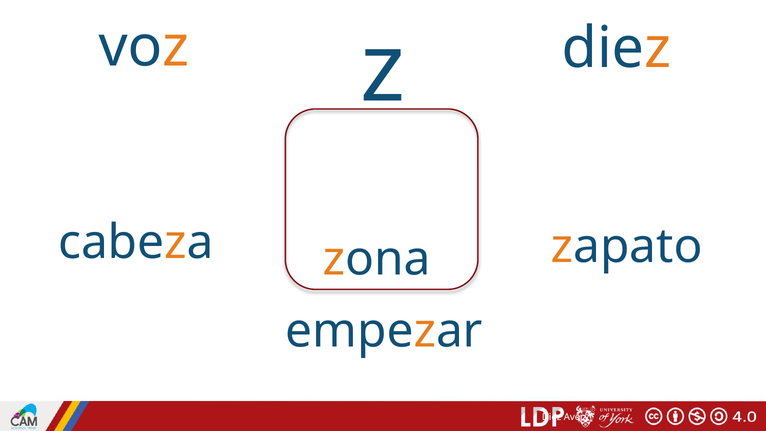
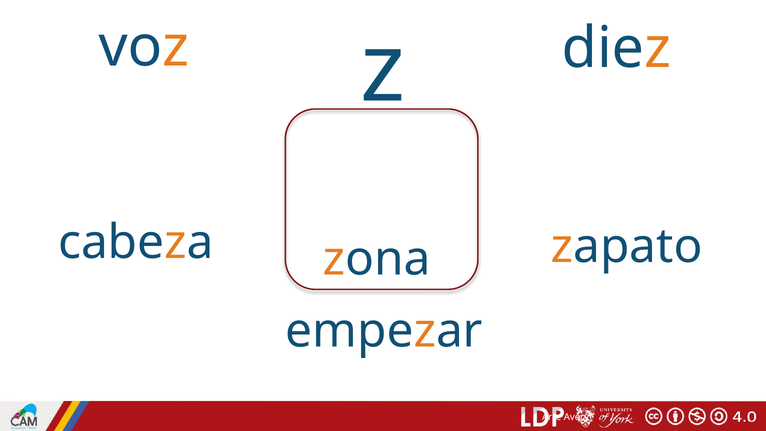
Diez at (552, 417): Diez -> Arte
